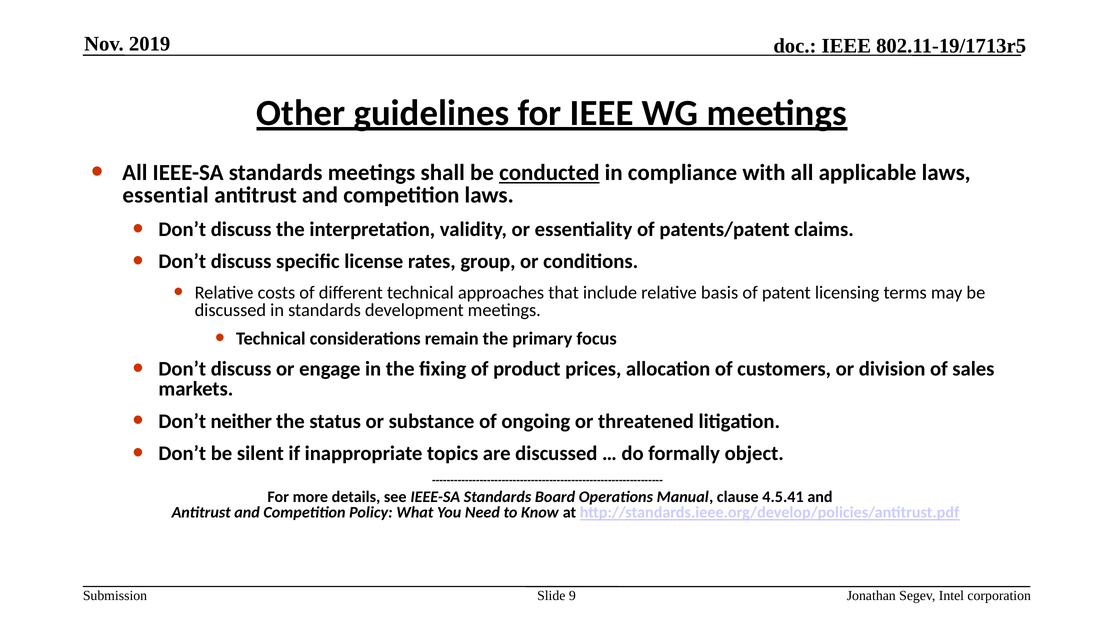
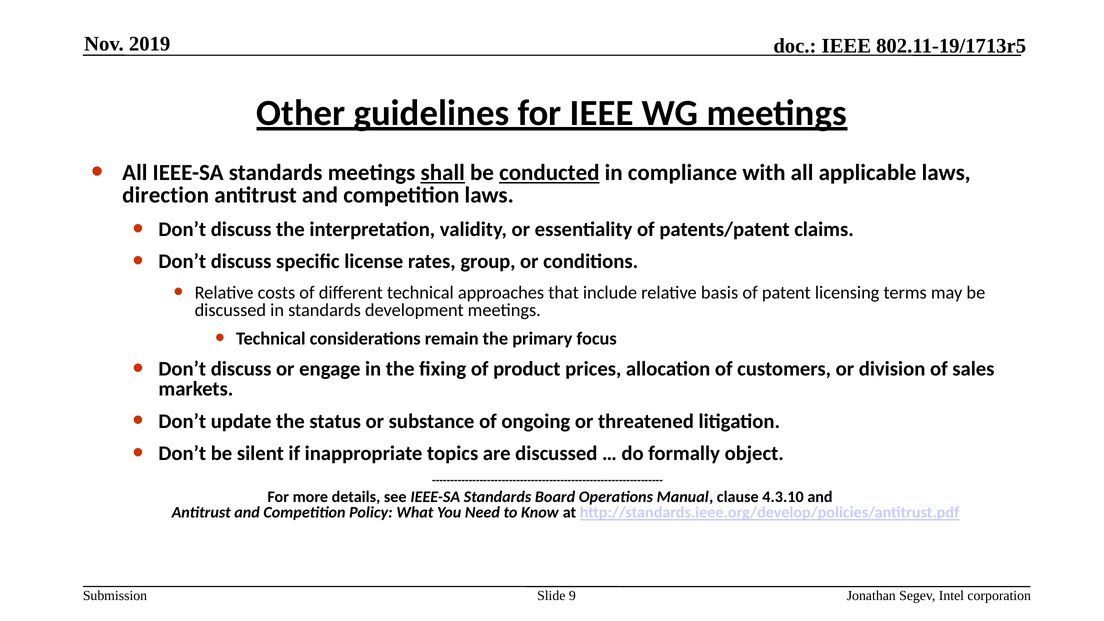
shall underline: none -> present
essential: essential -> direction
neither: neither -> update
4.5.41: 4.5.41 -> 4.3.10
